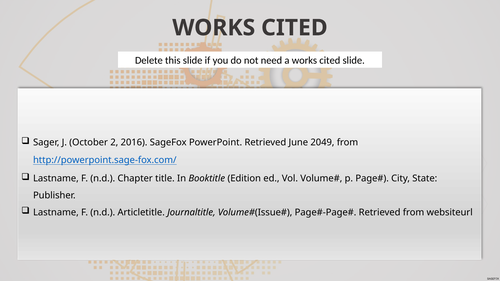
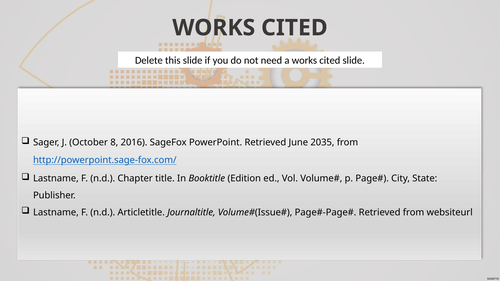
2: 2 -> 8
2049: 2049 -> 2035
